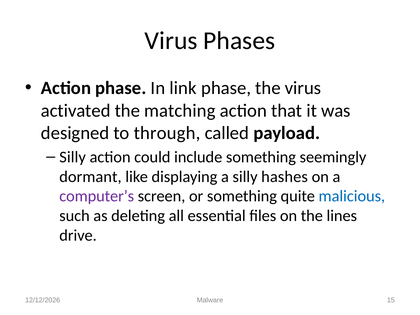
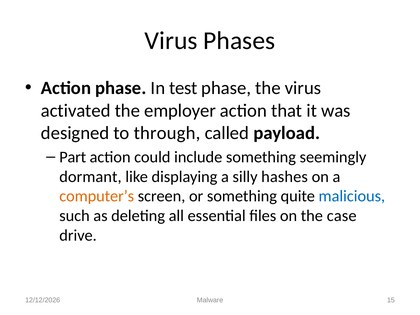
link: link -> test
matching: matching -> employer
Silly at (73, 157): Silly -> Part
computer’s colour: purple -> orange
lines: lines -> case
